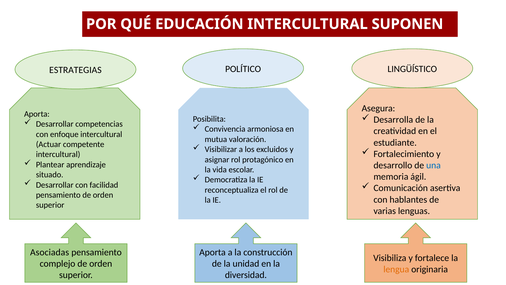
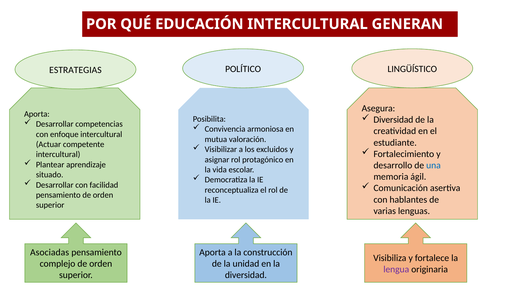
SUPONEN: SUPONEN -> GENERAN
Desarrolla at (393, 120): Desarrolla -> Diversidad
lengua colour: orange -> purple
